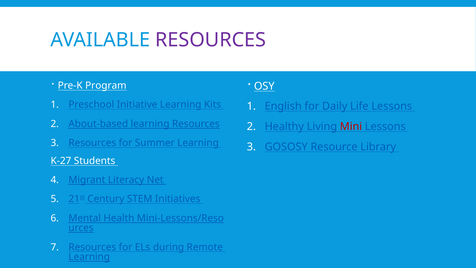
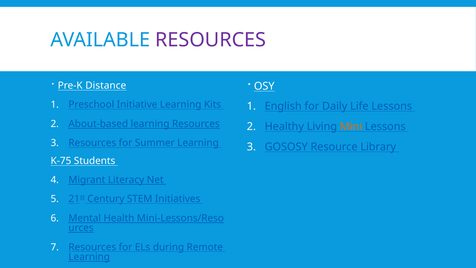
Program: Program -> Distance
Mini colour: red -> orange
K-27: K-27 -> K-75
